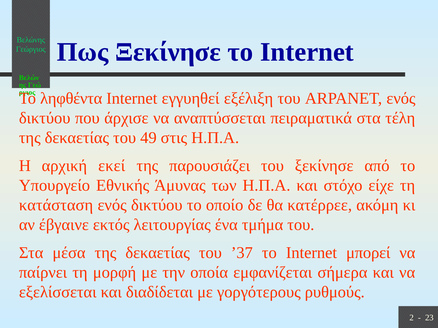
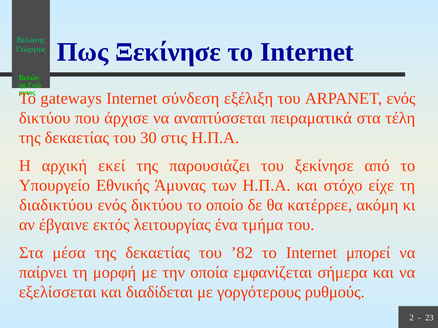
ληφθέντα: ληφθέντα -> gateways
εγγυηθεί: εγγυηθεί -> σύνδεση
49: 49 -> 30
κατάσταση: κατάσταση -> διαδικτύου
’37: ’37 -> ’82
